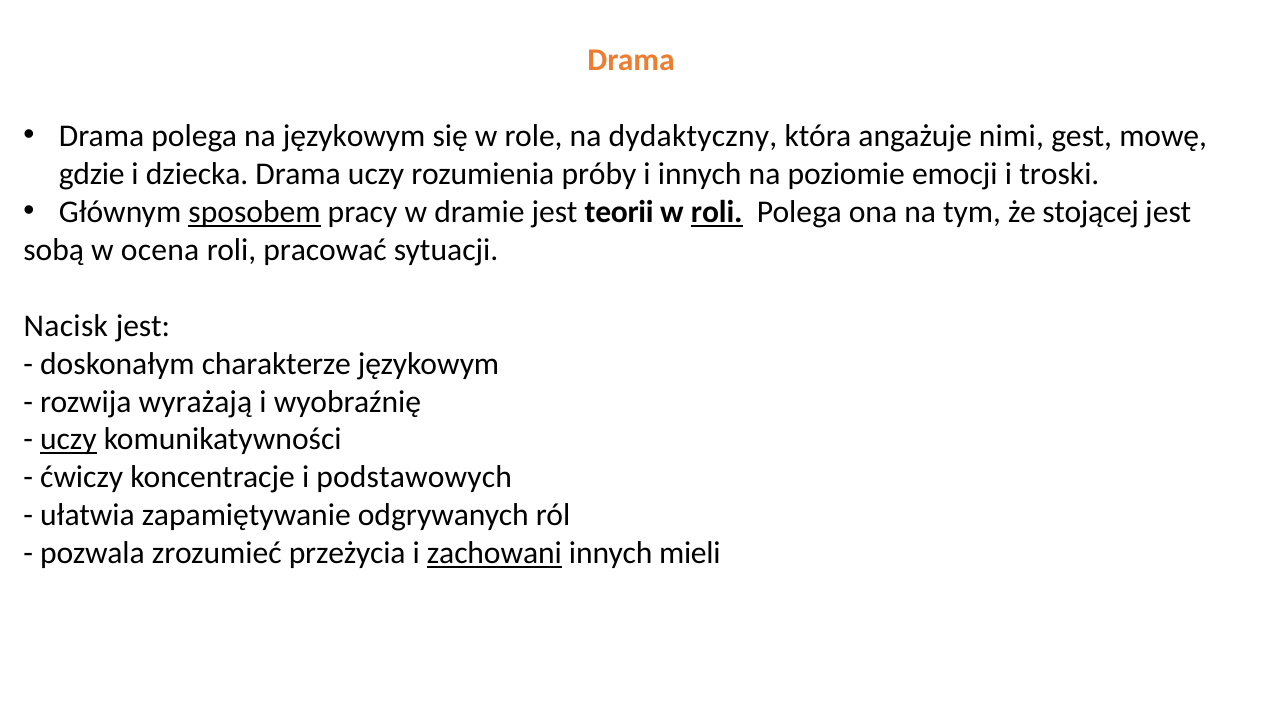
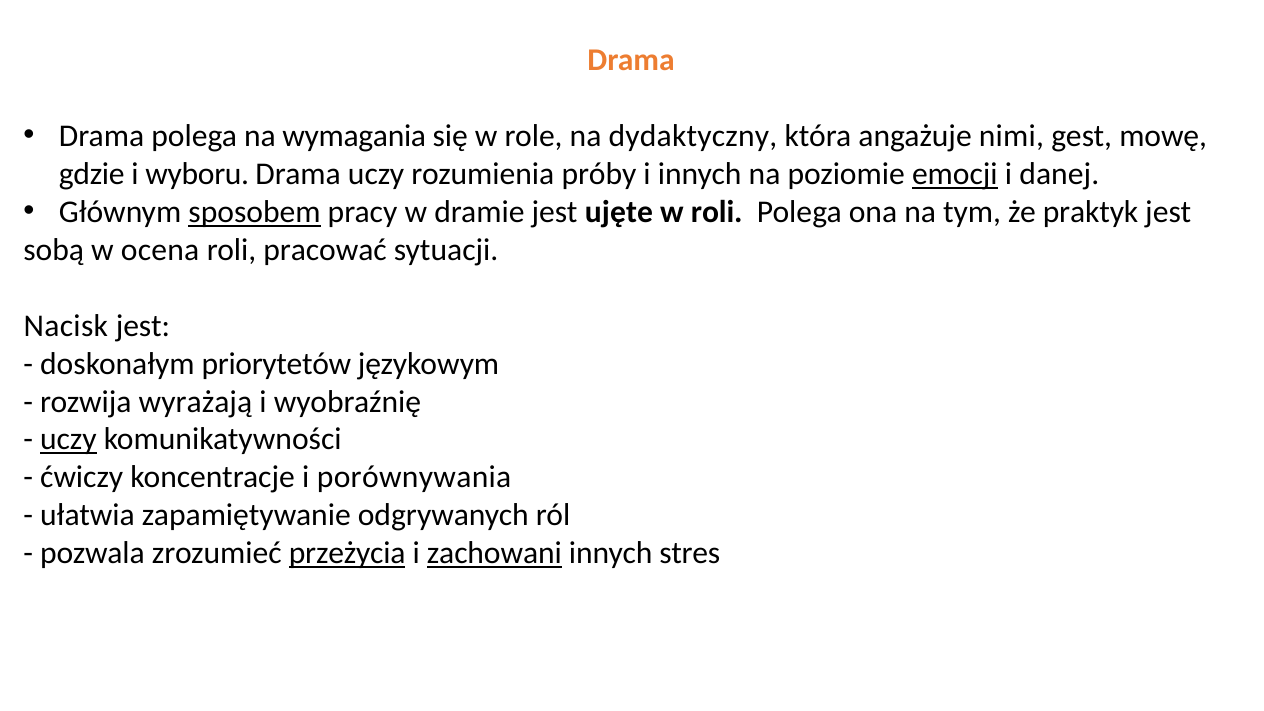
na językowym: językowym -> wymagania
dziecka: dziecka -> wyboru
emocji underline: none -> present
troski: troski -> danej
teorii: teorii -> ujęte
roli at (717, 212) underline: present -> none
stojącej: stojącej -> praktyk
charakterze: charakterze -> priorytetów
podstawowych: podstawowych -> porównywania
przeżycia underline: none -> present
mieli: mieli -> stres
